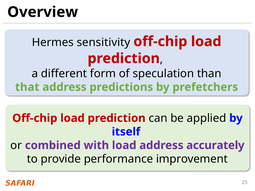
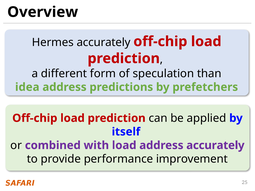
Hermes sensitivity: sensitivity -> accurately
that: that -> idea
